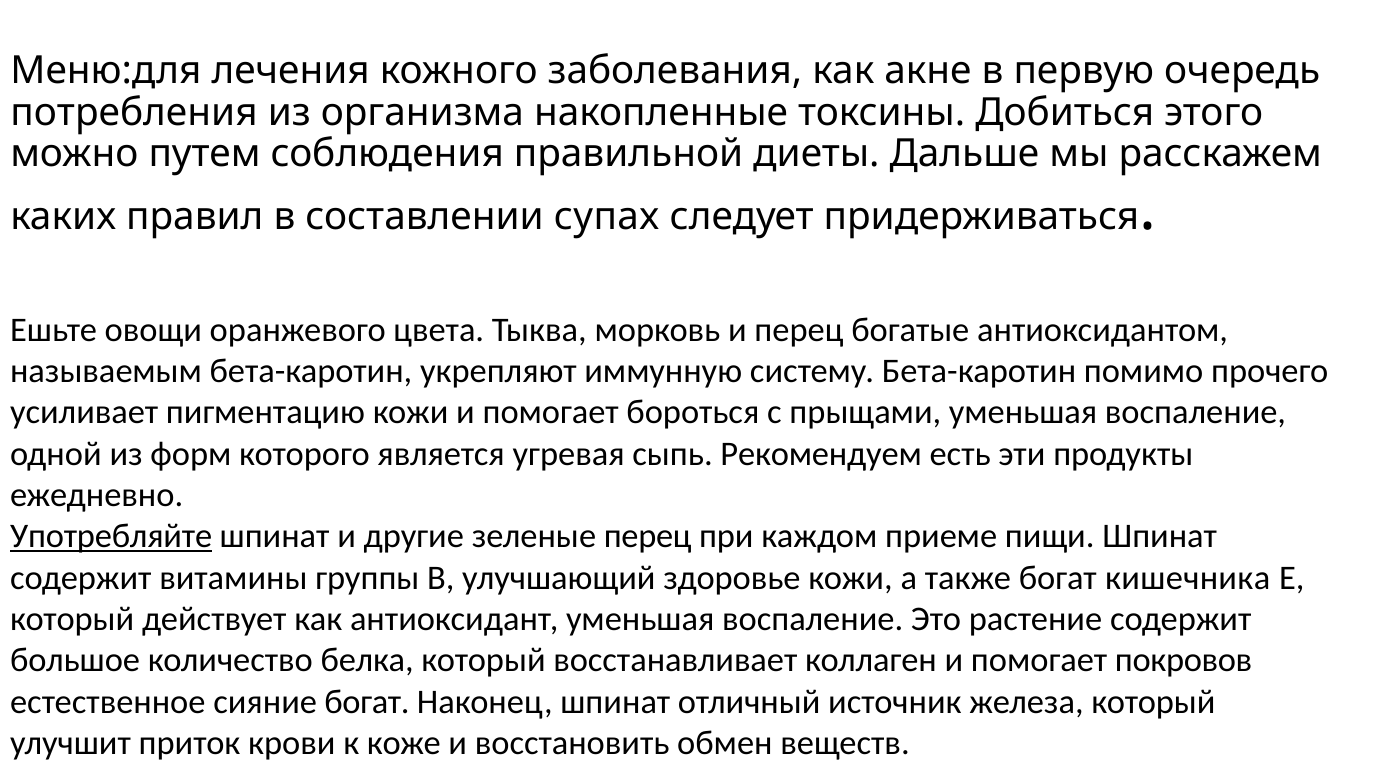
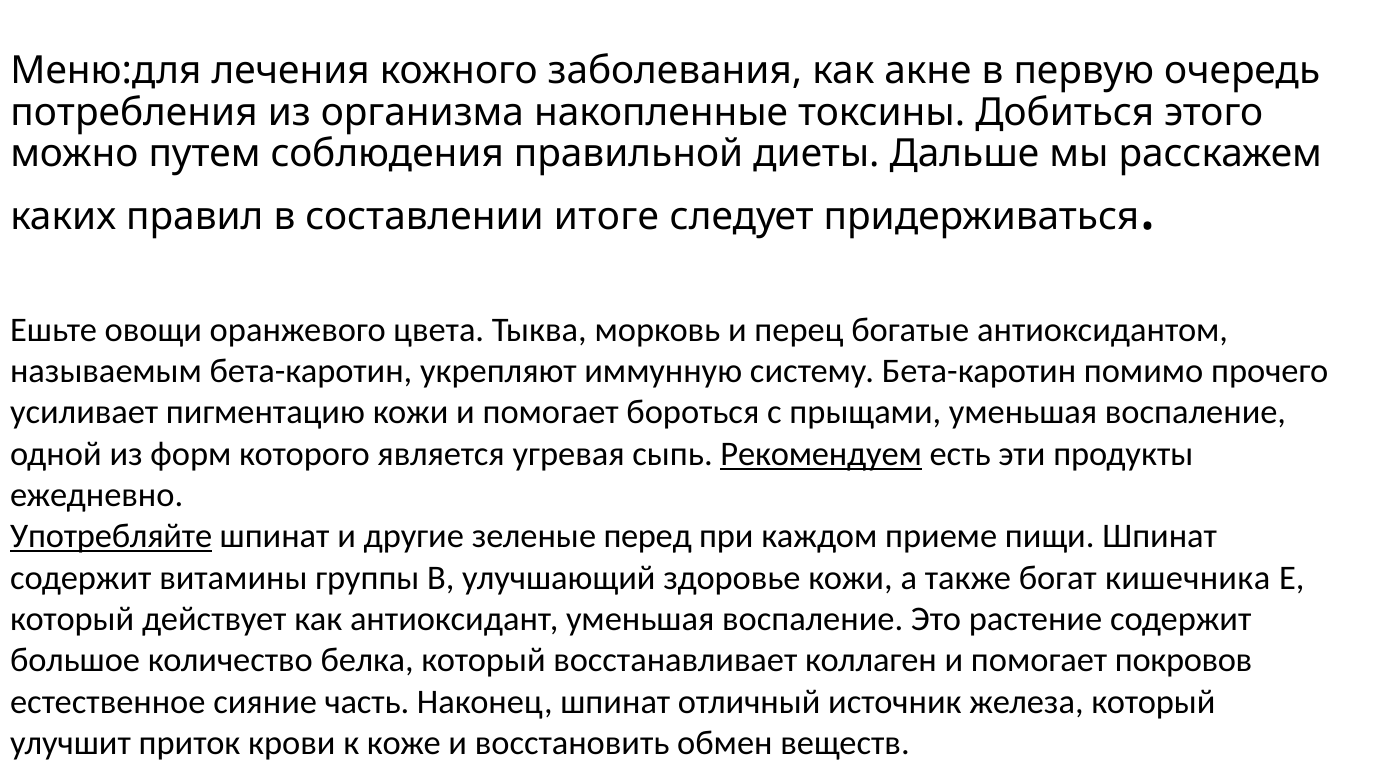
супах: супах -> итоге
Рекомендуем underline: none -> present
зеленые перец: перец -> перед
сияние богат: богат -> часть
